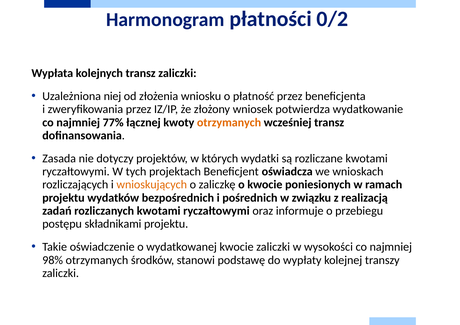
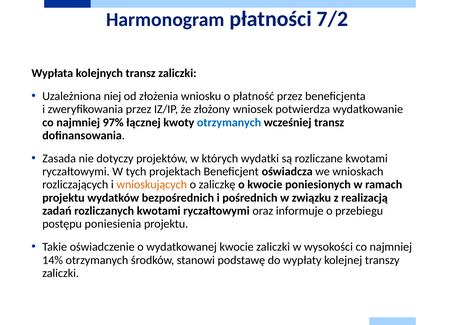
0/2: 0/2 -> 7/2
77%: 77% -> 97%
otrzymanych at (229, 123) colour: orange -> blue
składnikami: składnikami -> poniesienia
98%: 98% -> 14%
